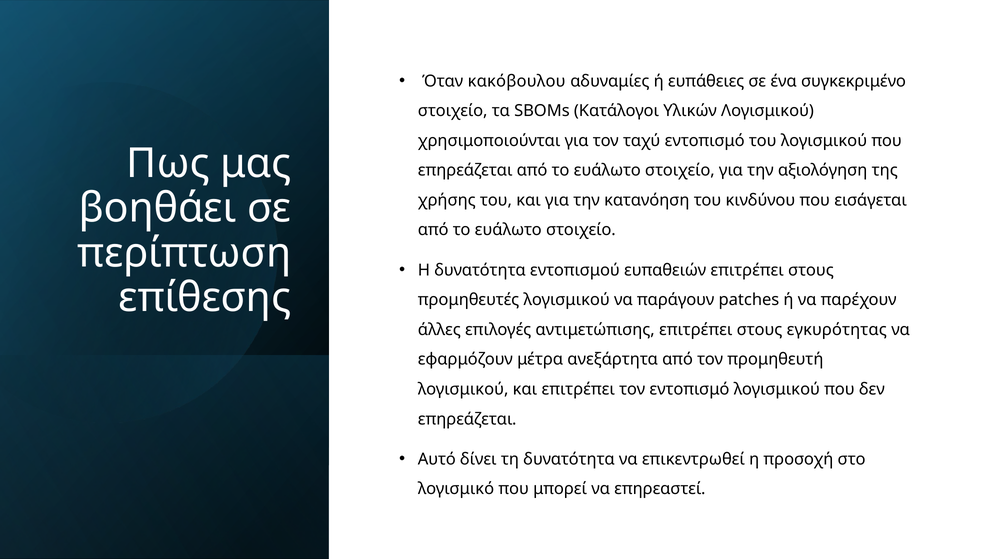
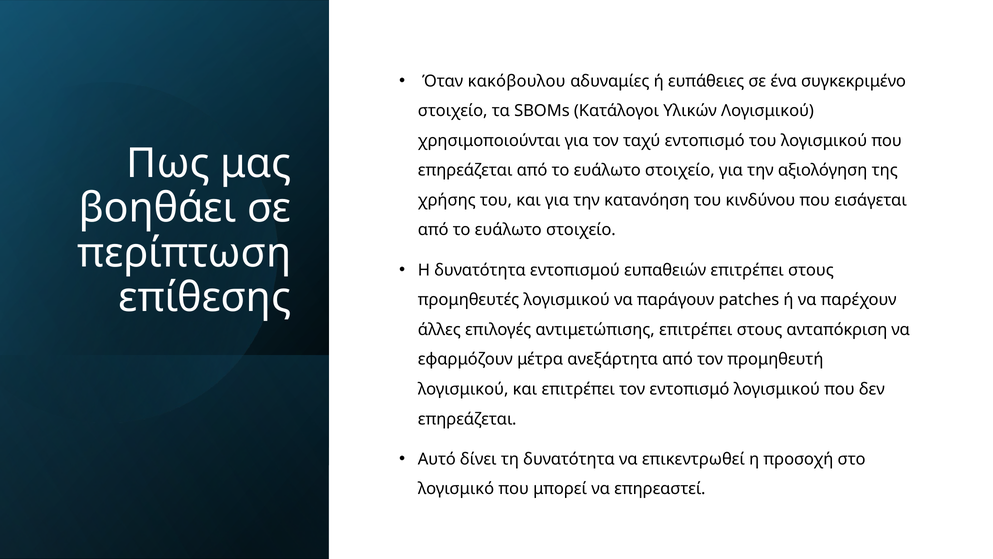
εγκυρότητας: εγκυρότητας -> ανταπόκριση
